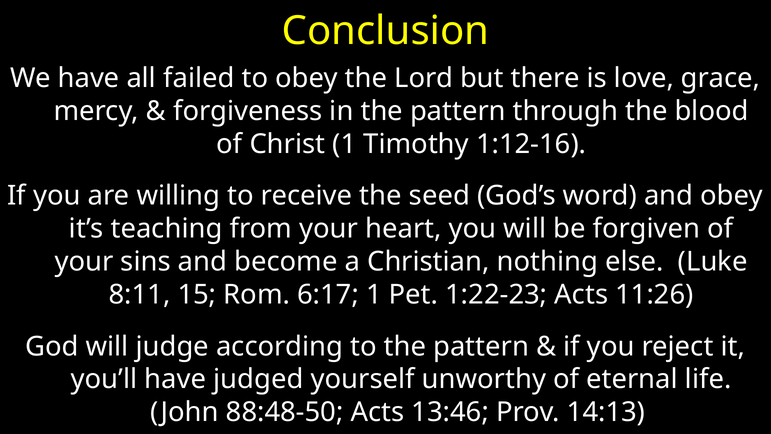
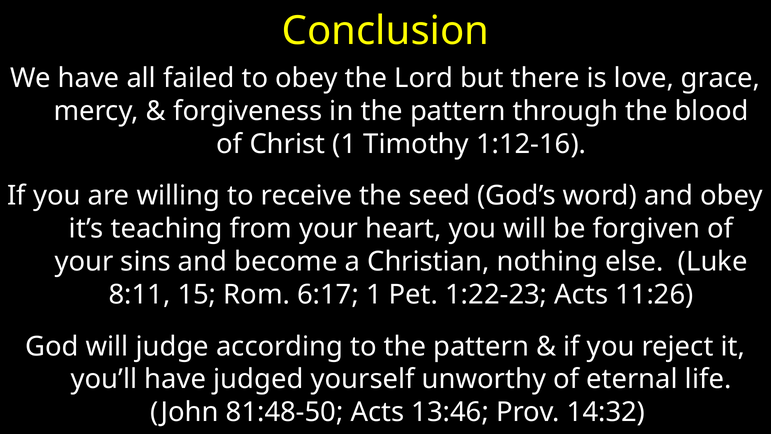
88:48-50: 88:48-50 -> 81:48-50
14:13: 14:13 -> 14:32
